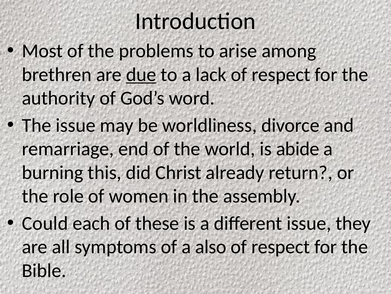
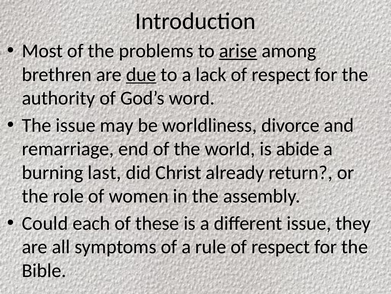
arise underline: none -> present
this: this -> last
also: also -> rule
